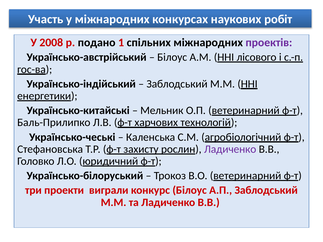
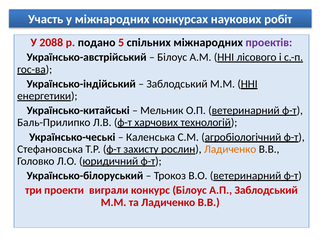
2008: 2008 -> 2088
1: 1 -> 5
Ладиченко at (230, 149) colour: purple -> orange
